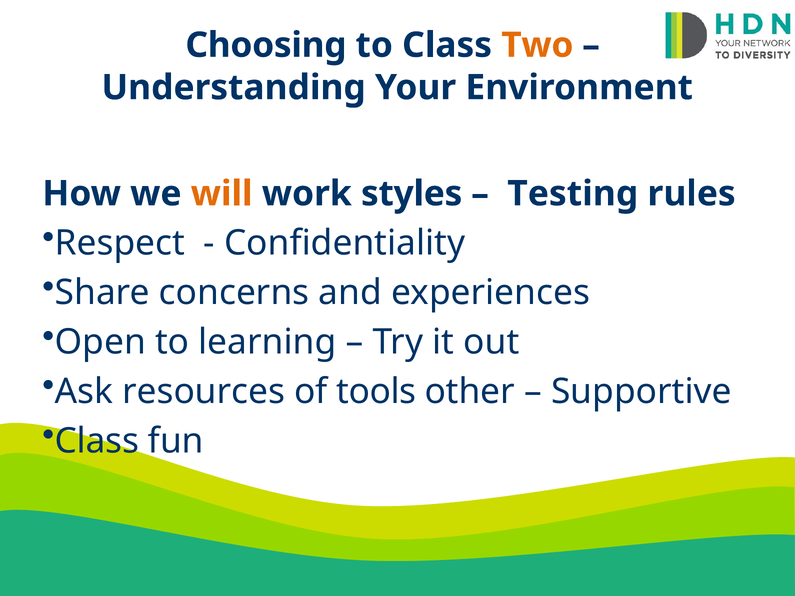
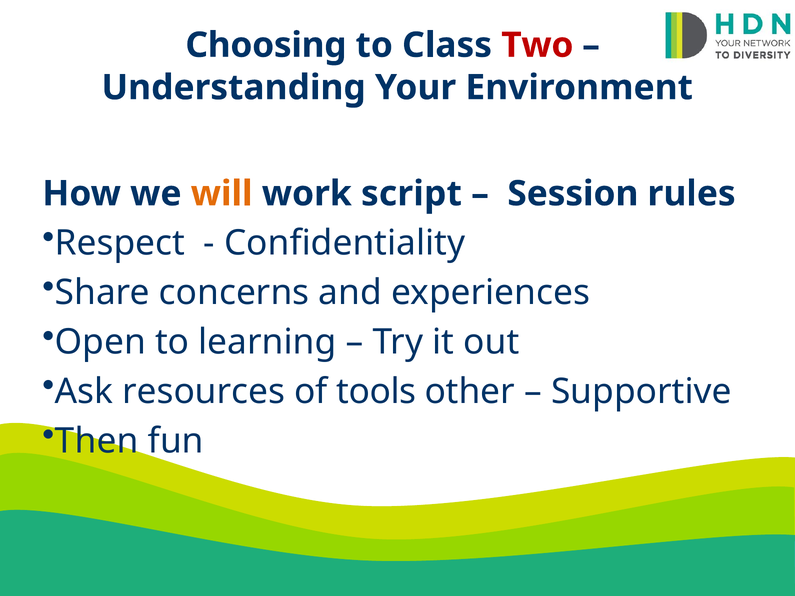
Two colour: orange -> red
styles: styles -> script
Testing: Testing -> Session
Class at (97, 441): Class -> Then
